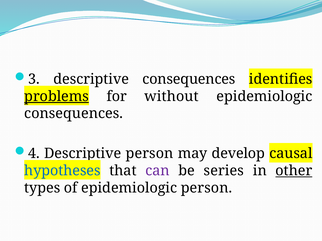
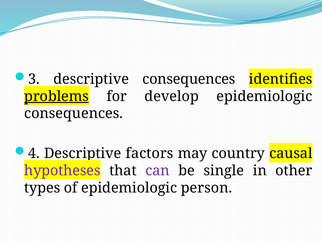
without: without -> develop
person at (150, 154): person -> factors
develop: develop -> country
hypotheses colour: blue -> purple
series: series -> single
other underline: present -> none
